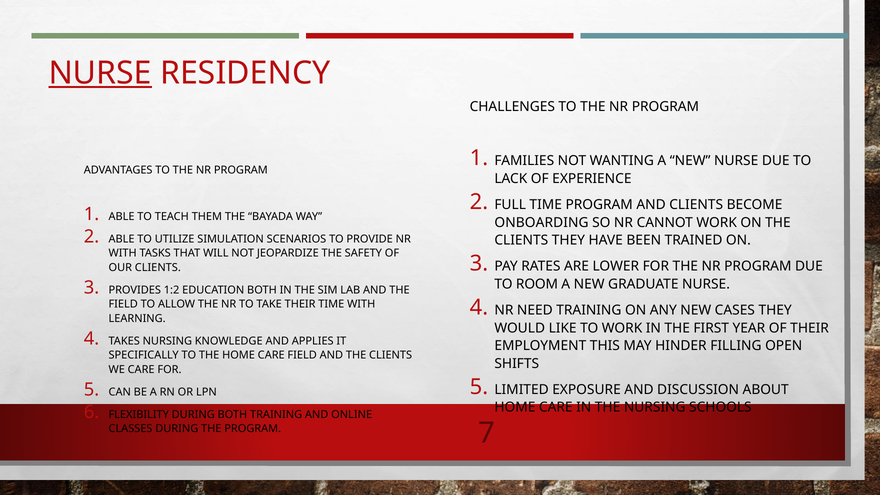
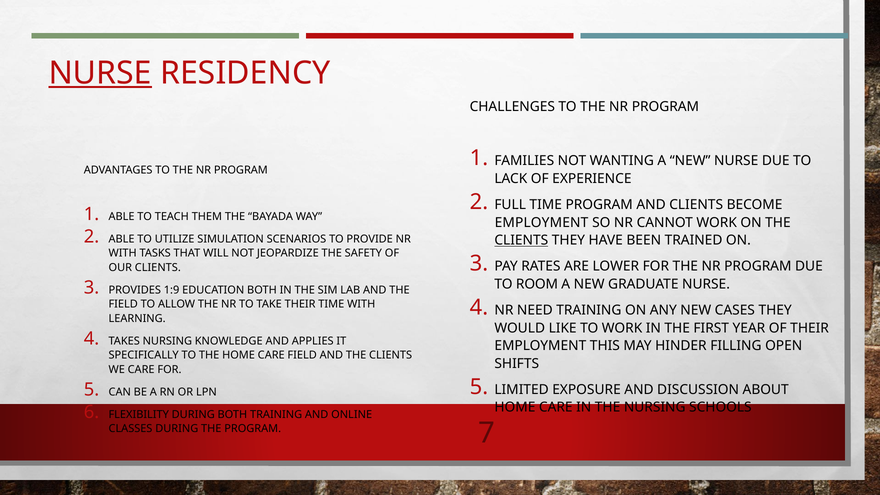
ONBOARDING at (542, 223): ONBOARDING -> EMPLOYMENT
CLIENTS at (521, 240) underline: none -> present
1:2: 1:2 -> 1:9
